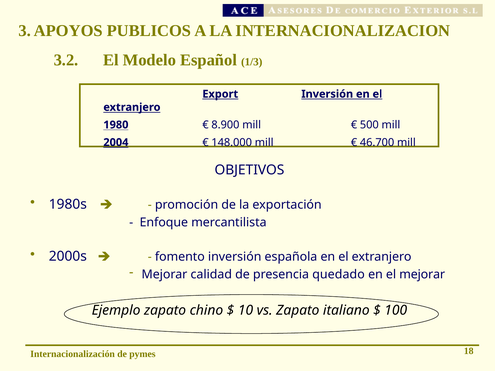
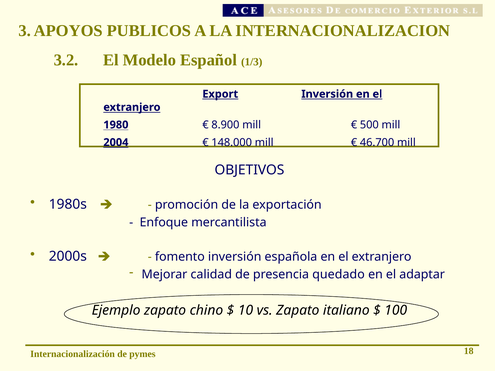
el mejorar: mejorar -> adaptar
